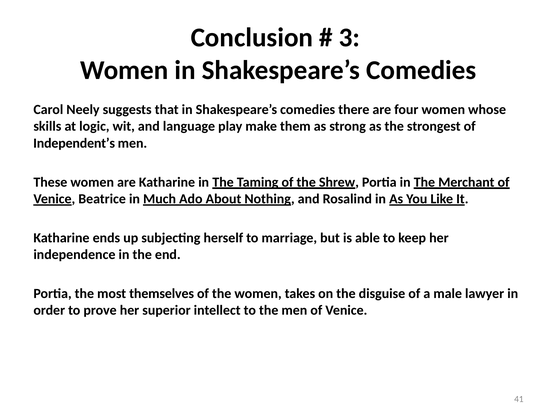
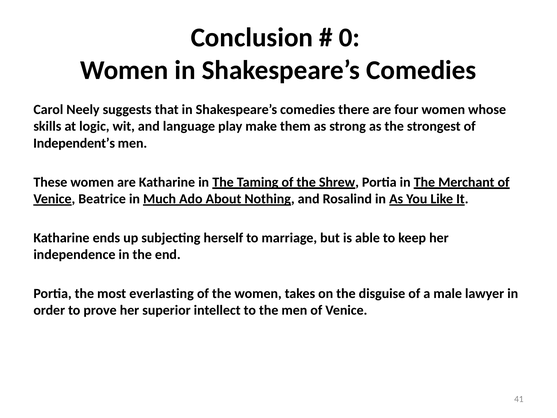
3: 3 -> 0
themselves: themselves -> everlasting
